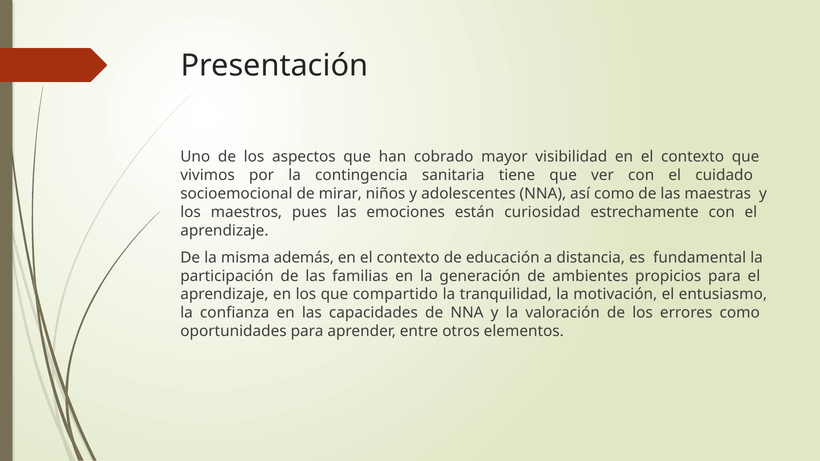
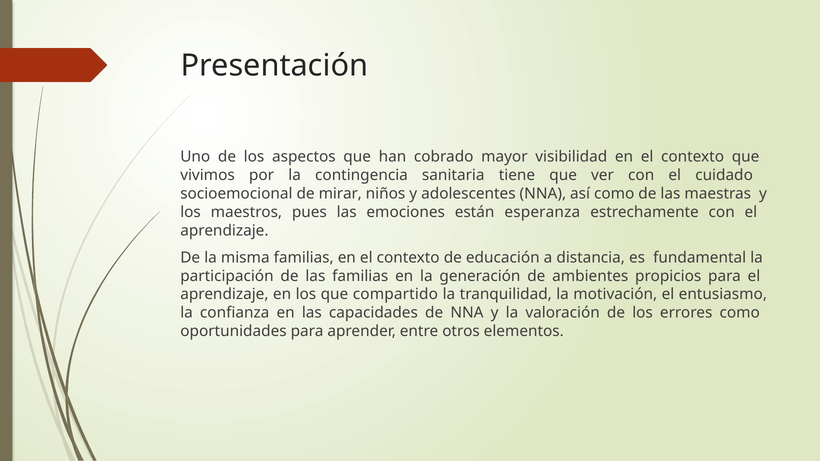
curiosidad: curiosidad -> esperanza
misma además: además -> familias
